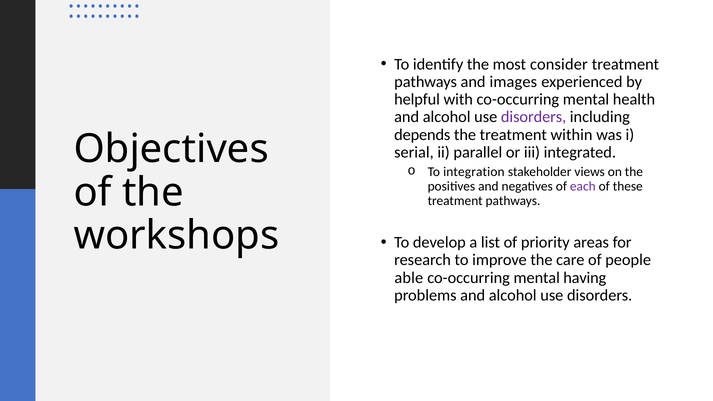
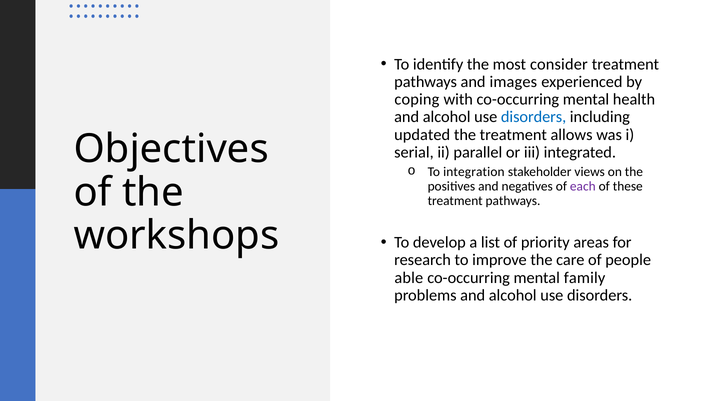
helpful: helpful -> coping
disorders at (534, 117) colour: purple -> blue
depends: depends -> updated
within: within -> allows
having: having -> family
